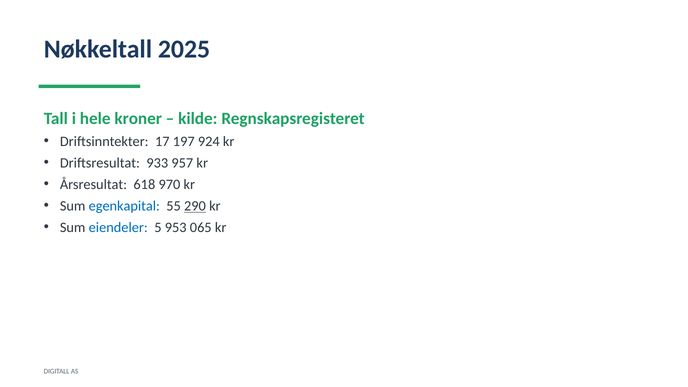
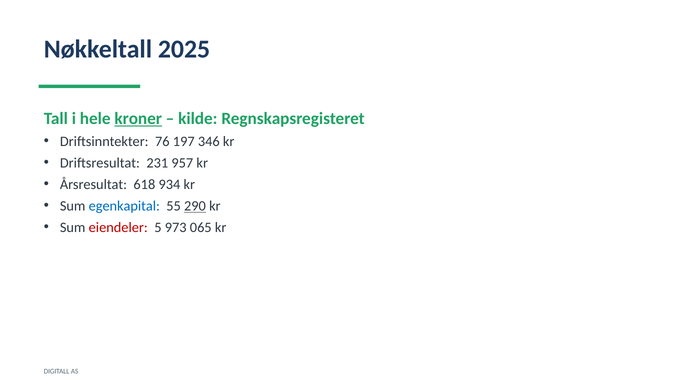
kroner underline: none -> present
17: 17 -> 76
924: 924 -> 346
933: 933 -> 231
970: 970 -> 934
eiendeler colour: blue -> red
953: 953 -> 973
